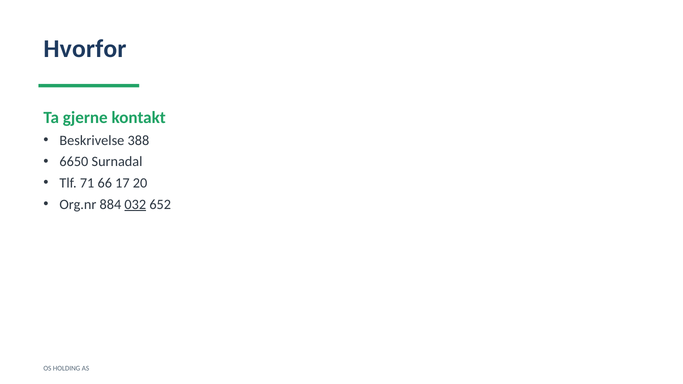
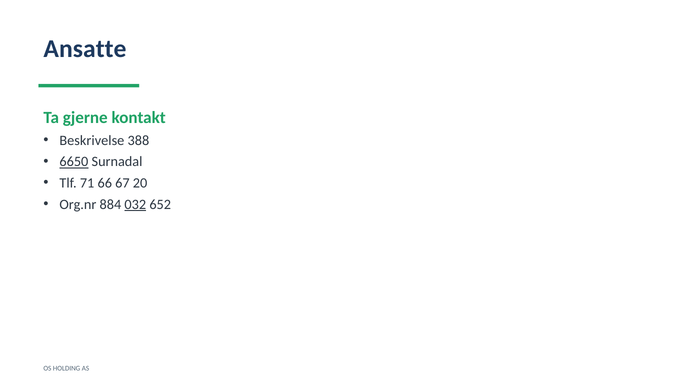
Hvorfor: Hvorfor -> Ansatte
6650 underline: none -> present
17: 17 -> 67
